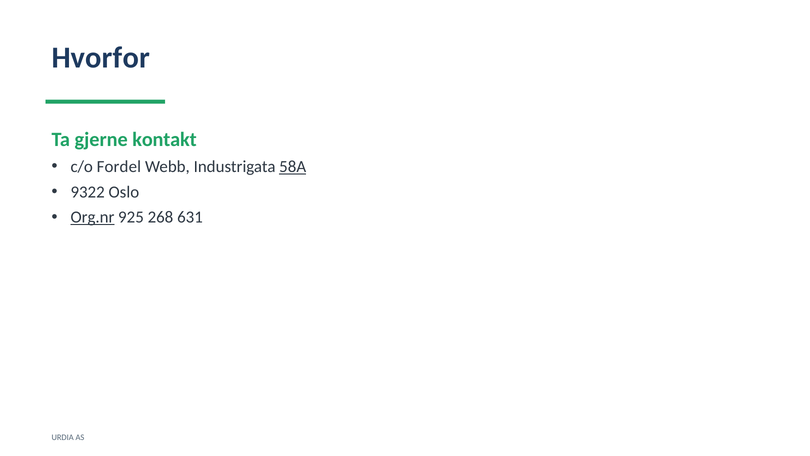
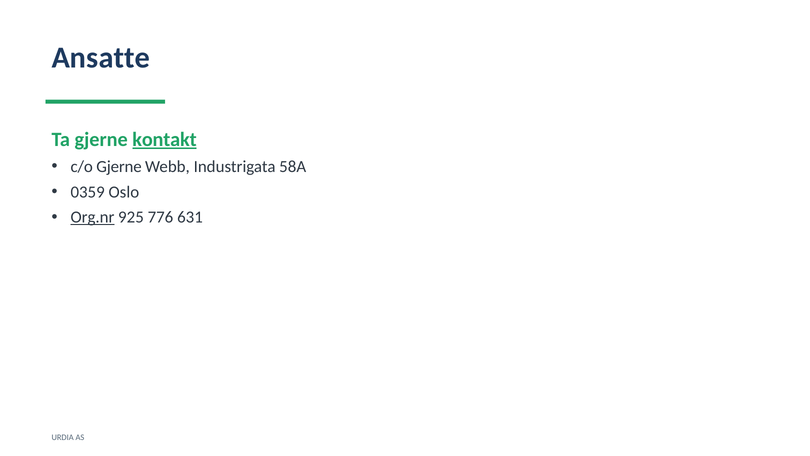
Hvorfor: Hvorfor -> Ansatte
kontakt underline: none -> present
c/o Fordel: Fordel -> Gjerne
58A underline: present -> none
9322: 9322 -> 0359
268: 268 -> 776
